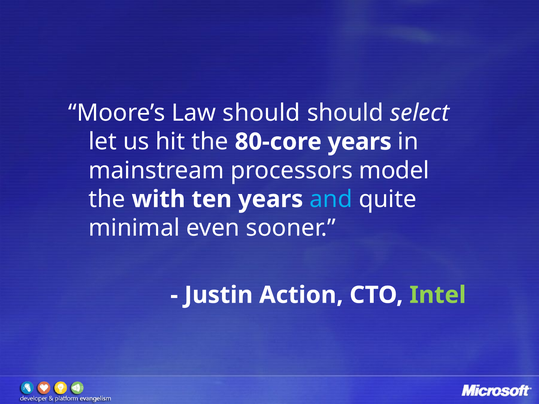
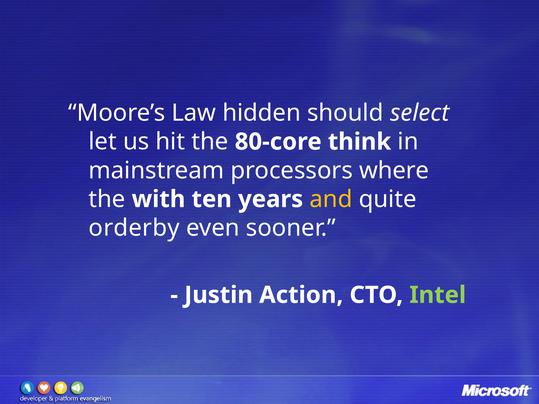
Law should: should -> hidden
80-core years: years -> think
model: model -> where
and colour: light blue -> yellow
minimal: minimal -> orderby
